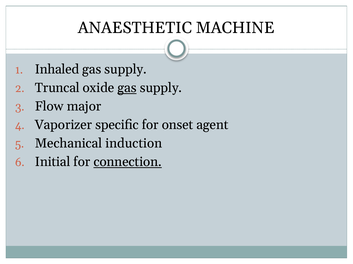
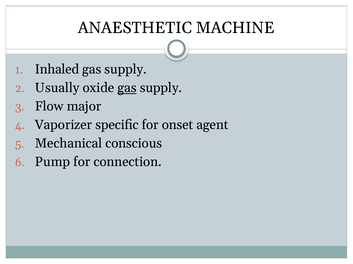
Truncal: Truncal -> Usually
induction: induction -> conscious
Initial: Initial -> Pump
connection underline: present -> none
